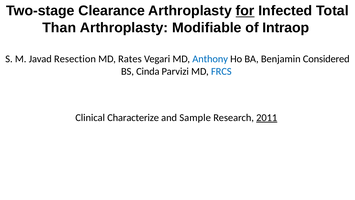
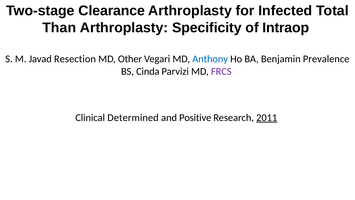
for underline: present -> none
Modifiable: Modifiable -> Specificity
Rates: Rates -> Other
Considered: Considered -> Prevalence
FRCS colour: blue -> purple
Characterize: Characterize -> Determined
Sample: Sample -> Positive
